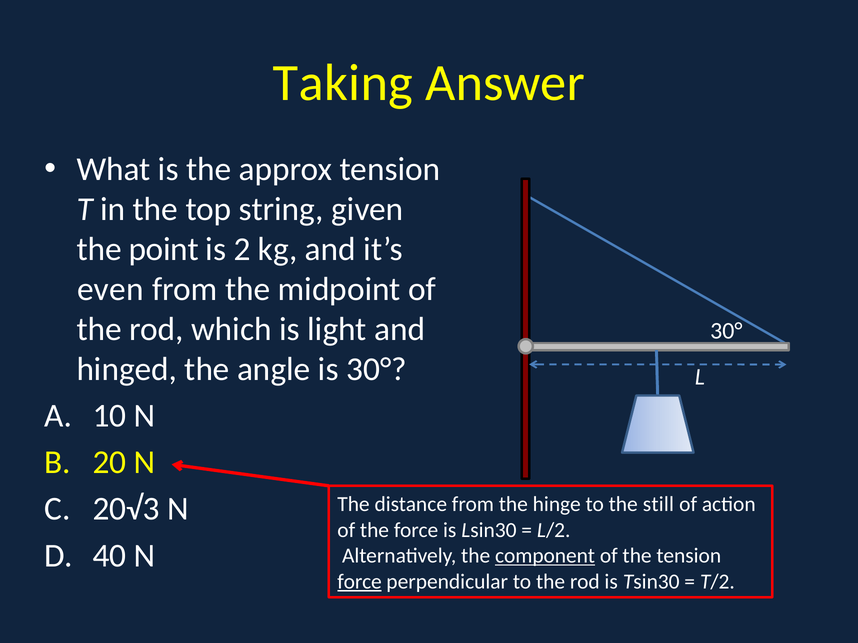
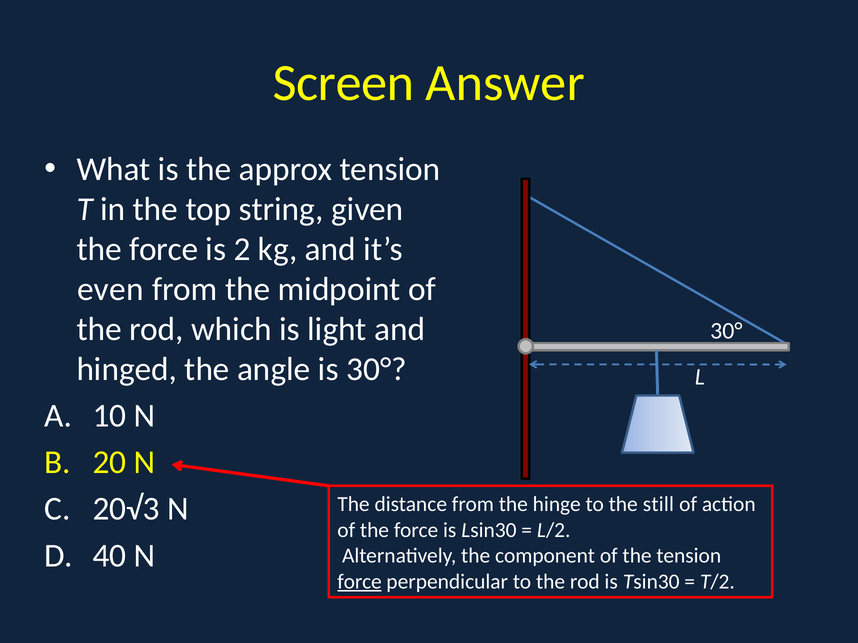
Taking: Taking -> Screen
point at (164, 249): point -> force
component underline: present -> none
